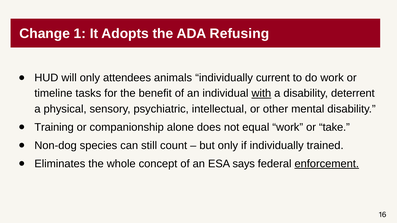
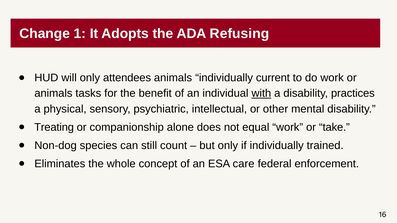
timeline at (53, 93): timeline -> animals
deterrent: deterrent -> practices
Training: Training -> Treating
says: says -> care
enforcement underline: present -> none
